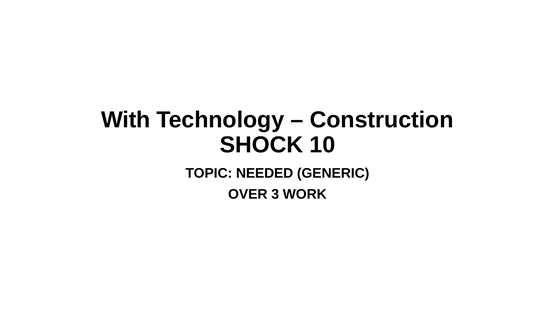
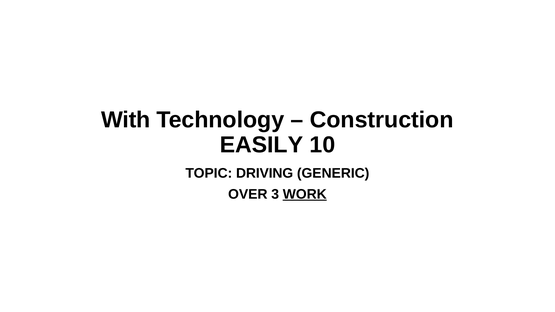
SHOCK: SHOCK -> EASILY
NEEDED: NEEDED -> DRIVING
WORK underline: none -> present
